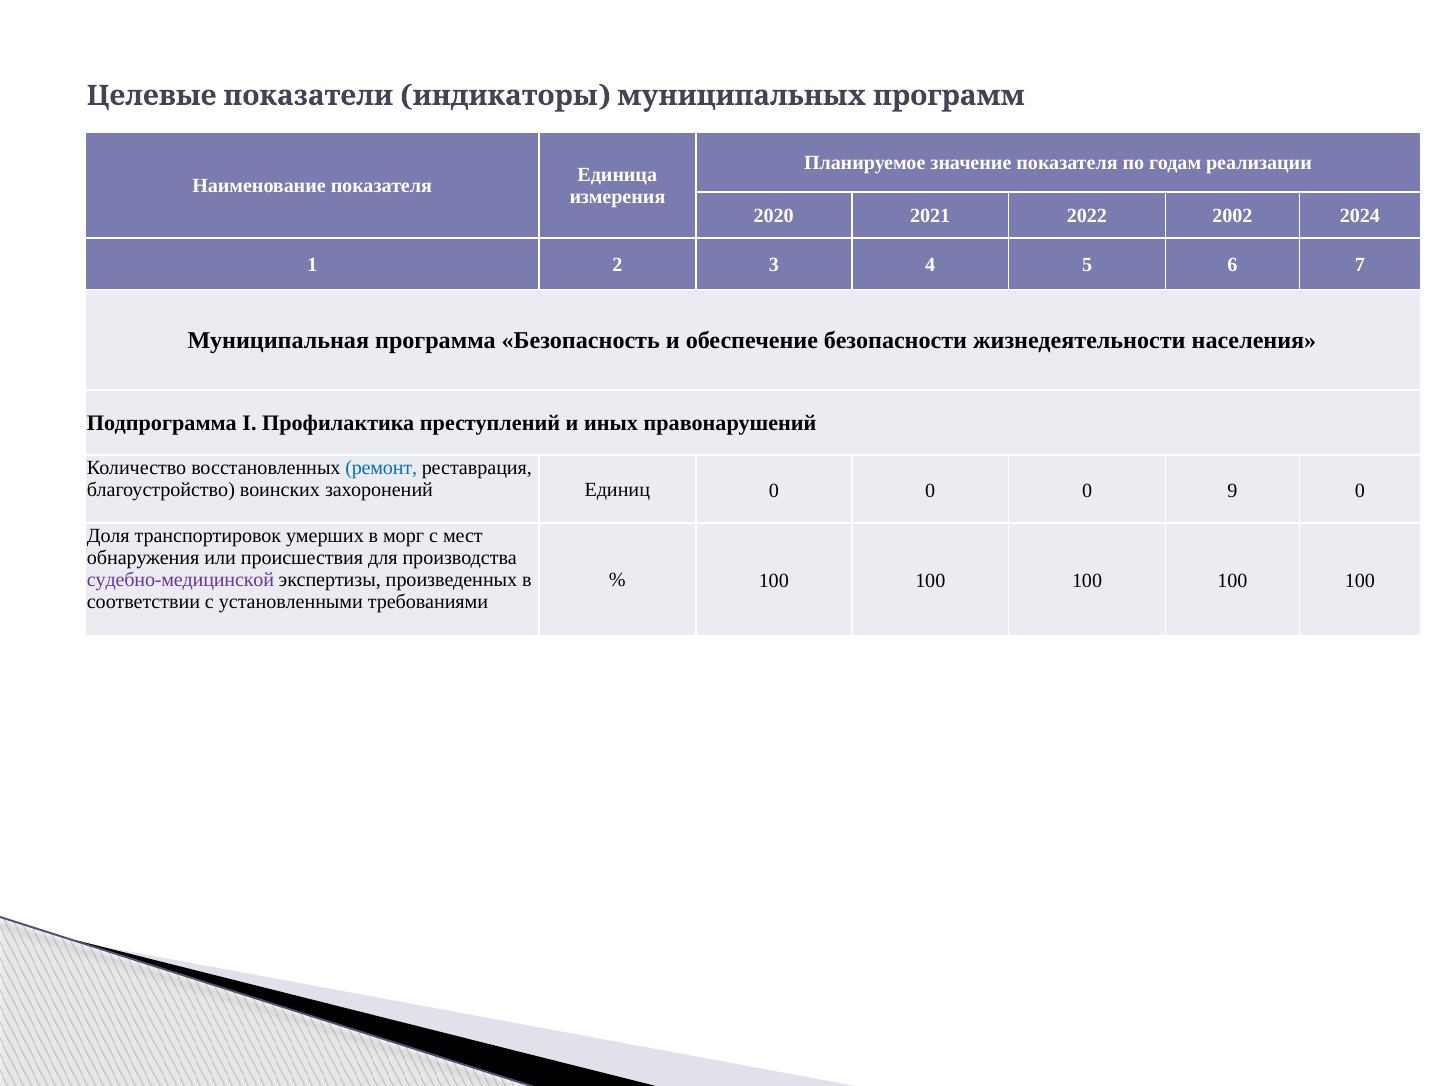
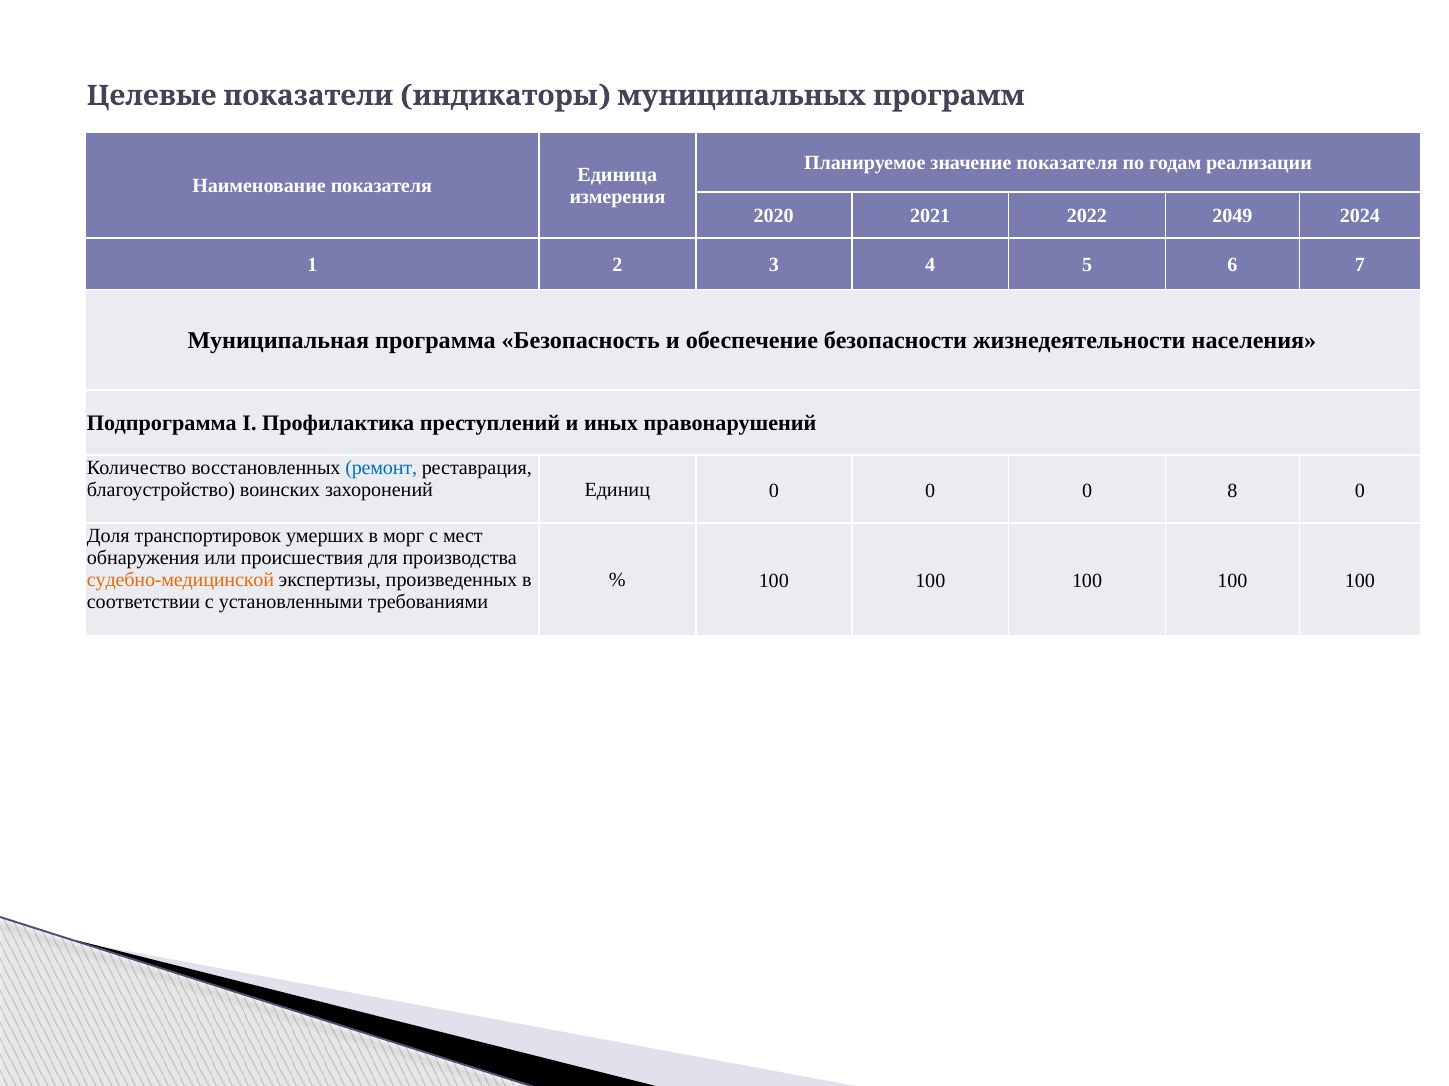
2002: 2002 -> 2049
9: 9 -> 8
судебно-медицинской colour: purple -> orange
